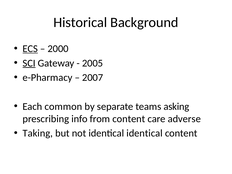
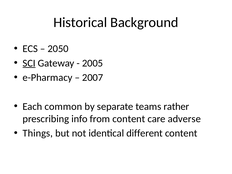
ECS underline: present -> none
2000: 2000 -> 2050
asking: asking -> rather
Taking: Taking -> Things
identical identical: identical -> different
